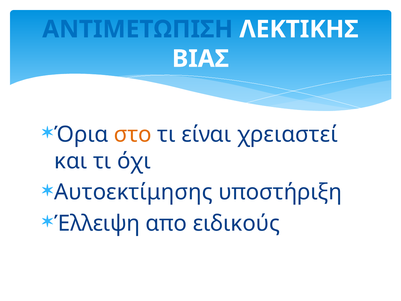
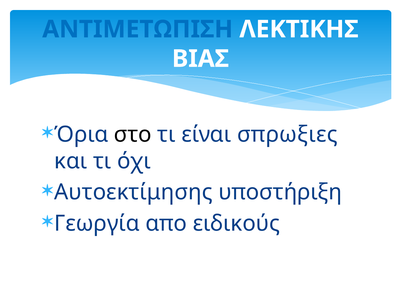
στο colour: orange -> black
χρειαστεί: χρειαστεί -> σπρωξιες
Έλλειψη: Έλλειψη -> Γεωργία
